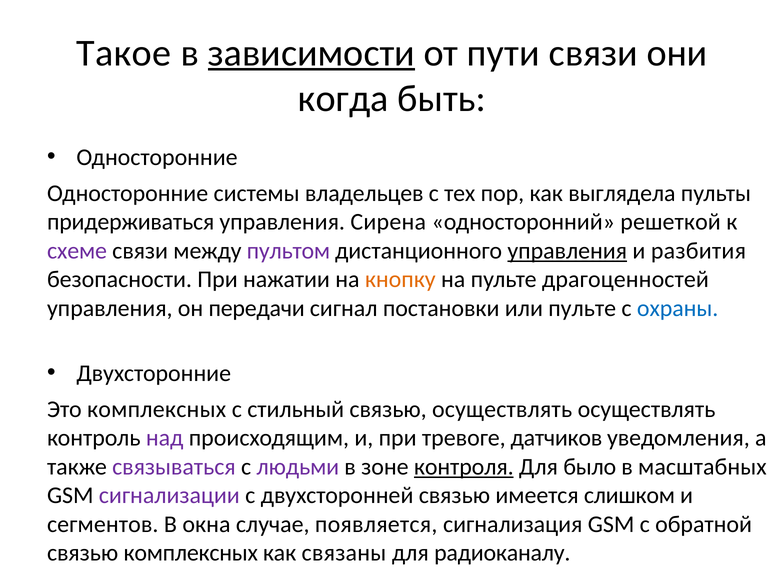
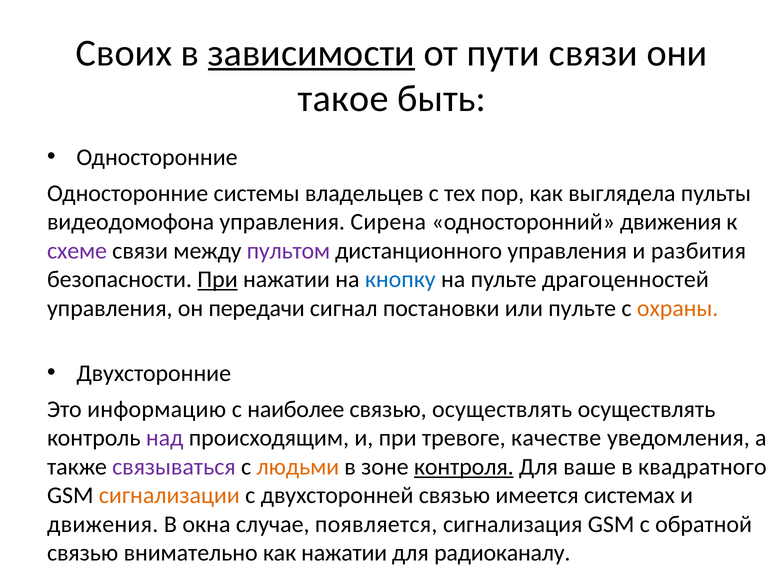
Такое: Такое -> Своих
когда: когда -> такое
придерживаться: придерживаться -> видеодомофона
односторонний решеткой: решеткой -> движения
управления at (567, 251) underline: present -> none
При at (218, 280) underline: none -> present
кнопку colour: orange -> blue
охраны colour: blue -> orange
Это комплексных: комплексных -> информацию
стильный: стильный -> наиболее
датчиков: датчиков -> качестве
людьми colour: purple -> orange
было: было -> ваше
масштабных: масштабных -> квадратного
сигнализации colour: purple -> orange
слишком: слишком -> системах
сегментов at (103, 524): сегментов -> движения
связью комплексных: комплексных -> внимательно
как связаны: связаны -> нажатии
